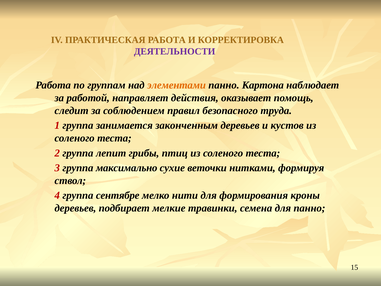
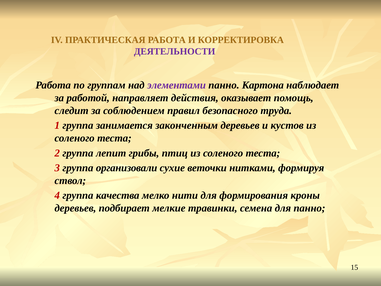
элементами colour: orange -> purple
максимально: максимально -> организовали
сентябре: сентябре -> качества
